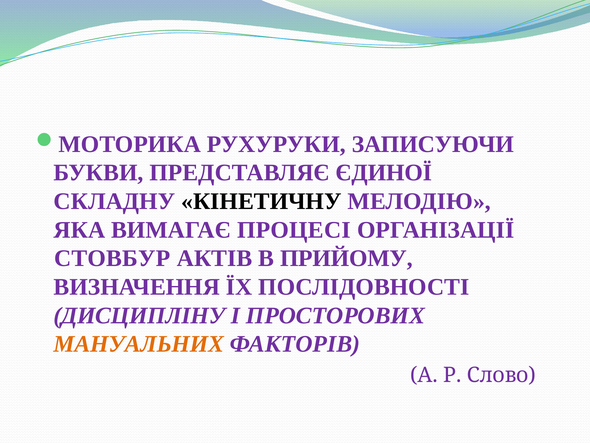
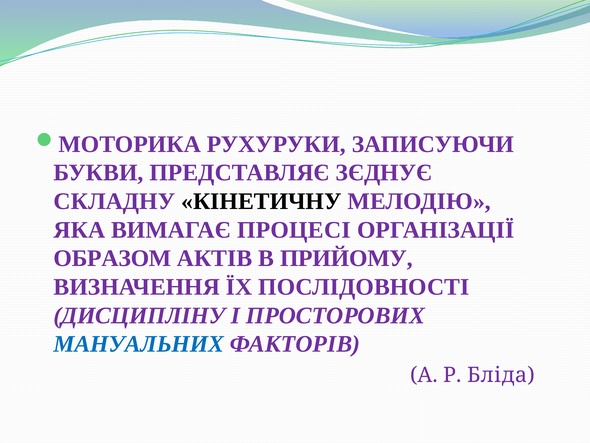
ЄДИНОЇ: ЄДИНОЇ -> ЗЄДНУЄ
СТОВБУР: СТОВБУР -> ОБРАЗОМ
МАНУАЛЬНИХ colour: orange -> blue
Слово: Слово -> Бліда
